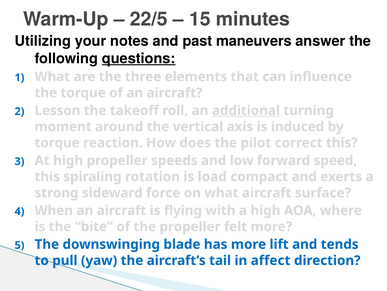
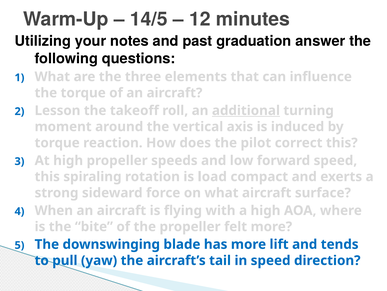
22/5: 22/5 -> 14/5
15: 15 -> 12
maneuvers: maneuvers -> graduation
questions underline: present -> none
in affect: affect -> speed
